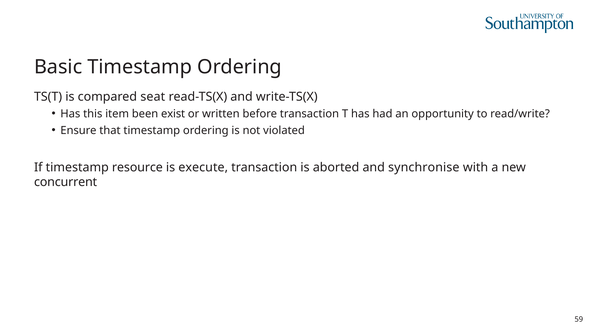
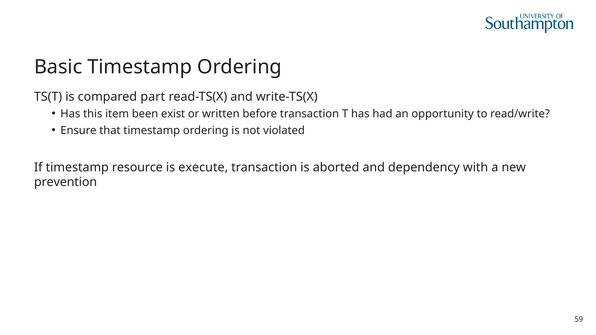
seat: seat -> part
synchronise: synchronise -> dependency
concurrent: concurrent -> prevention
